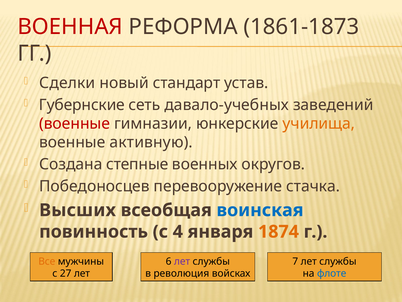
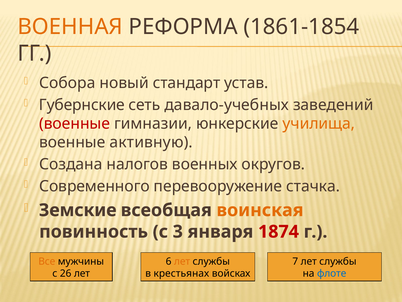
ВОЕННАЯ colour: red -> orange
1861-1873: 1861-1873 -> 1861-1854
Сделки: Сделки -> Собора
степные: степные -> налогов
Победоносцев: Победоносцев -> Современного
Высших: Высших -> Земские
воинская colour: blue -> orange
4: 4 -> 3
1874 colour: orange -> red
лет at (182, 261) colour: purple -> orange
27: 27 -> 26
революция: революция -> крестьянах
